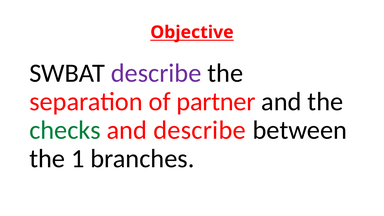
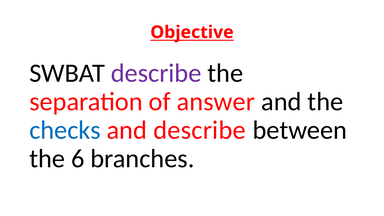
partner: partner -> answer
checks colour: green -> blue
1: 1 -> 6
